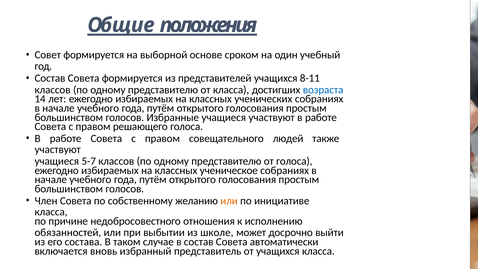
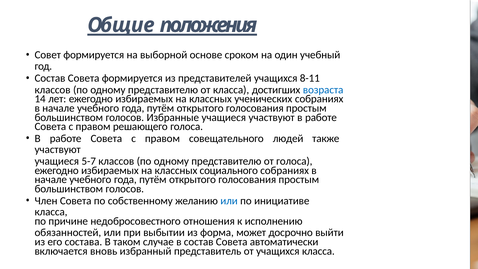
ученическое: ученическое -> социального
или at (229, 201) colour: orange -> blue
школе: школе -> форма
